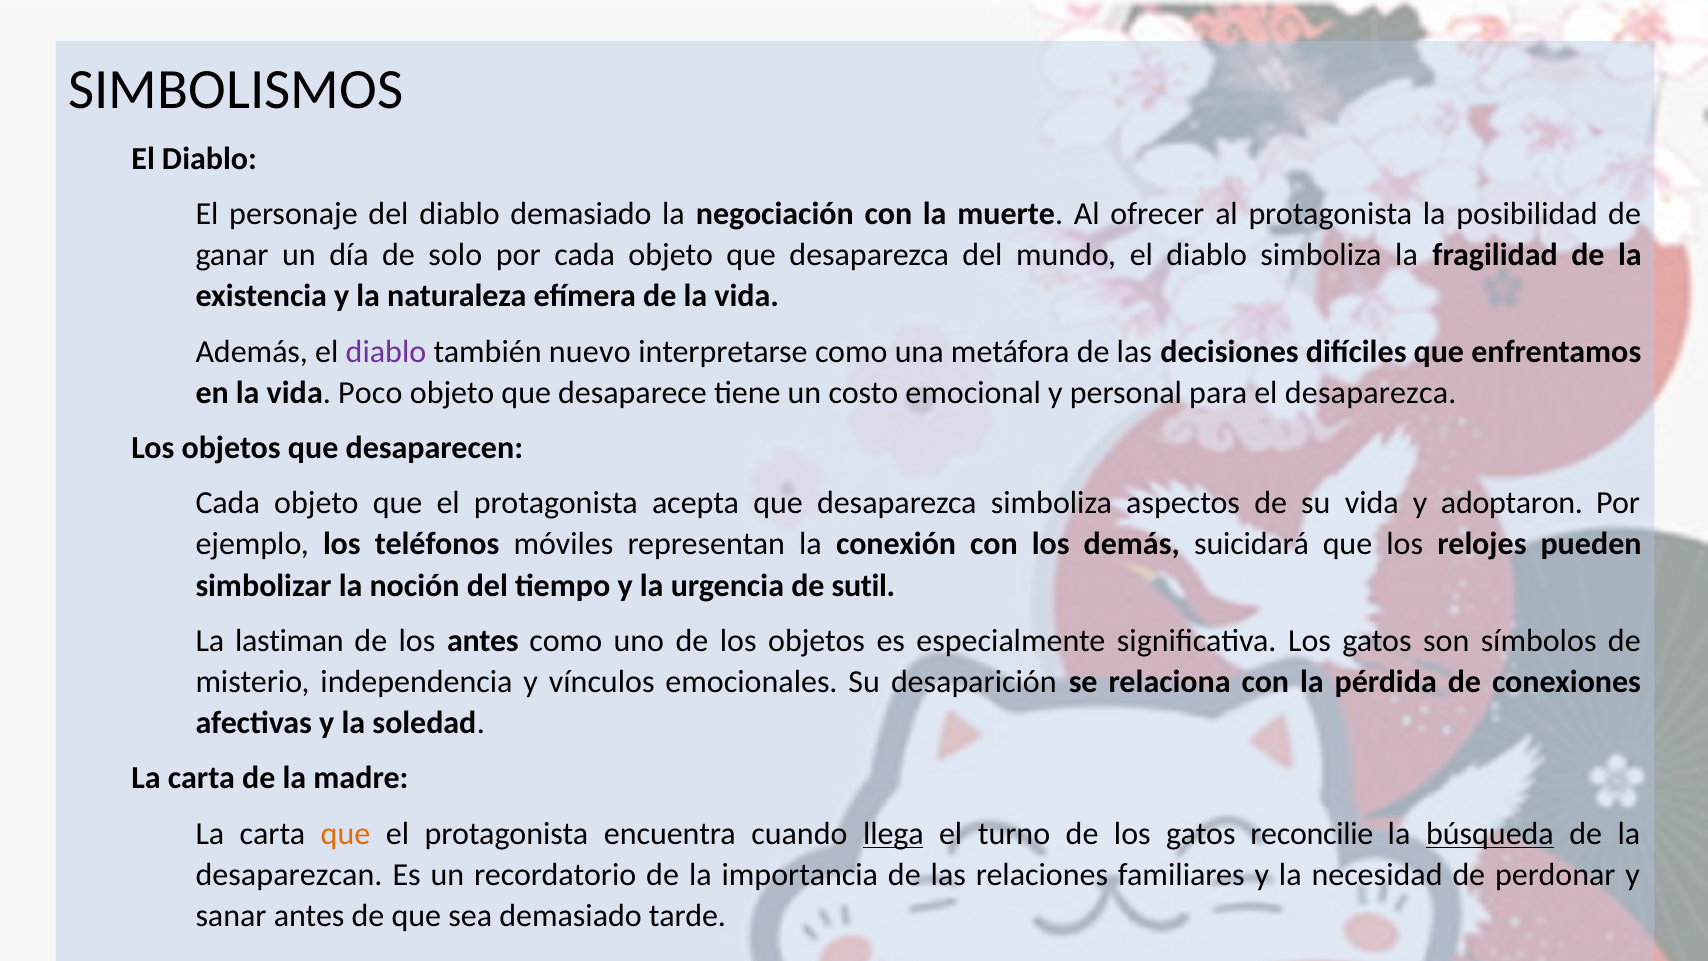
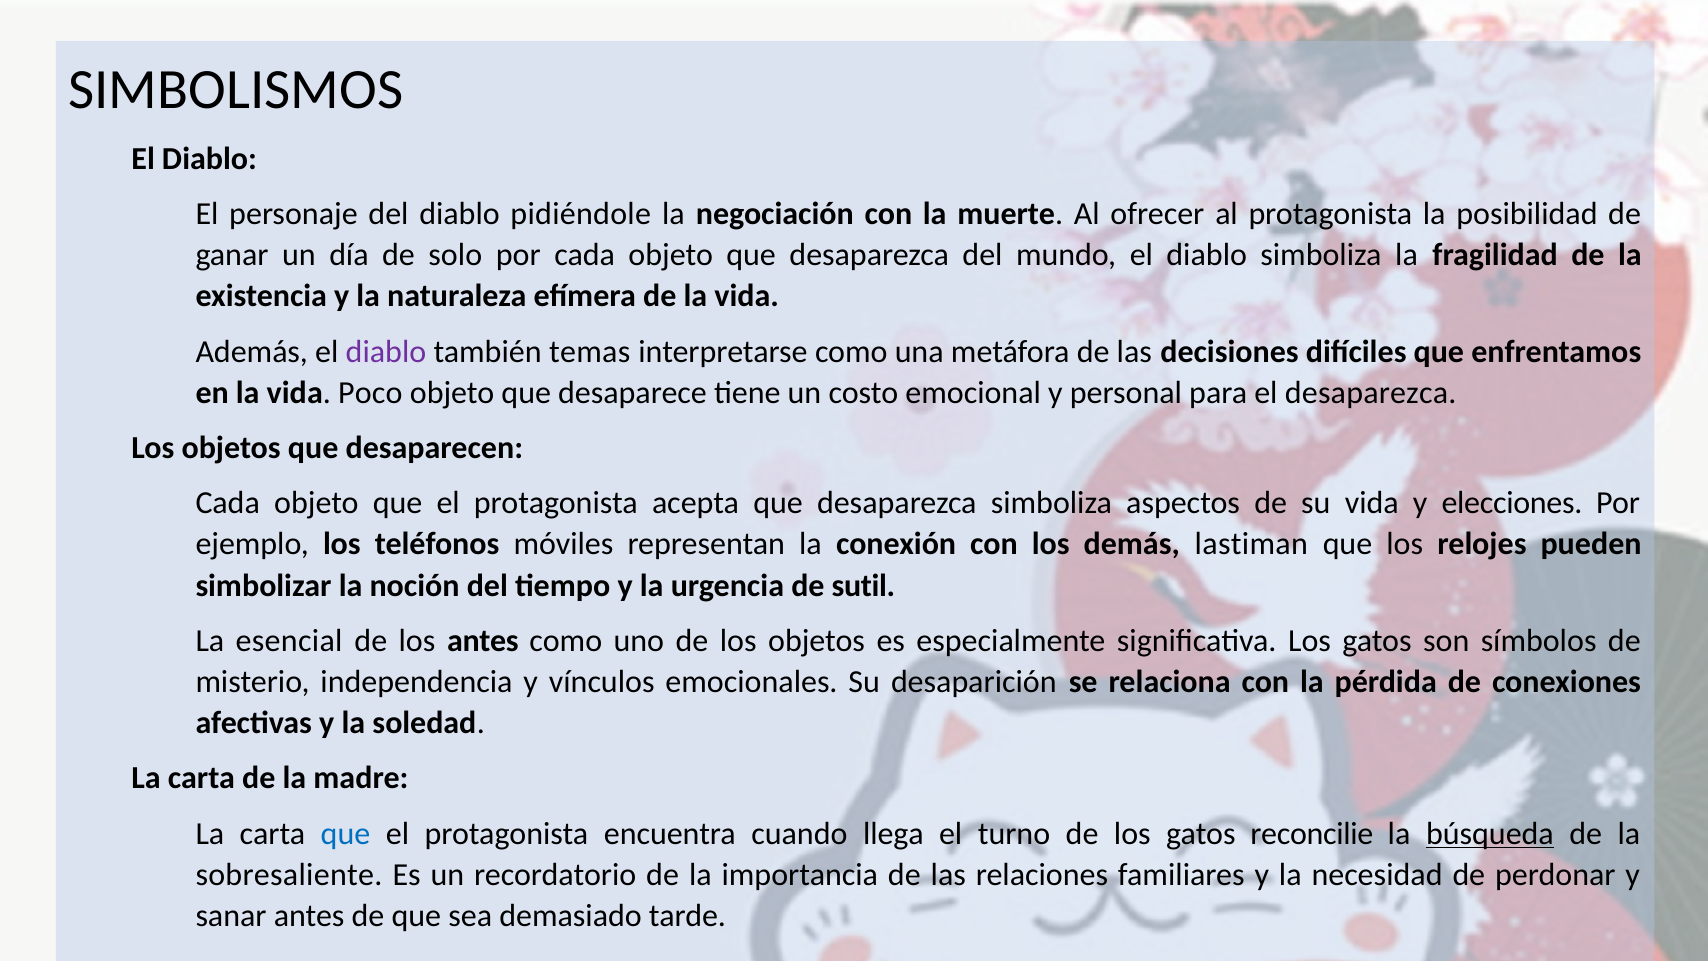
diablo demasiado: demasiado -> pidiéndole
nuevo: nuevo -> temas
adoptaron: adoptaron -> elecciones
suicidará: suicidará -> lastiman
lastiman: lastiman -> esencial
que at (345, 833) colour: orange -> blue
llega underline: present -> none
desaparezcan: desaparezcan -> sobresaliente
